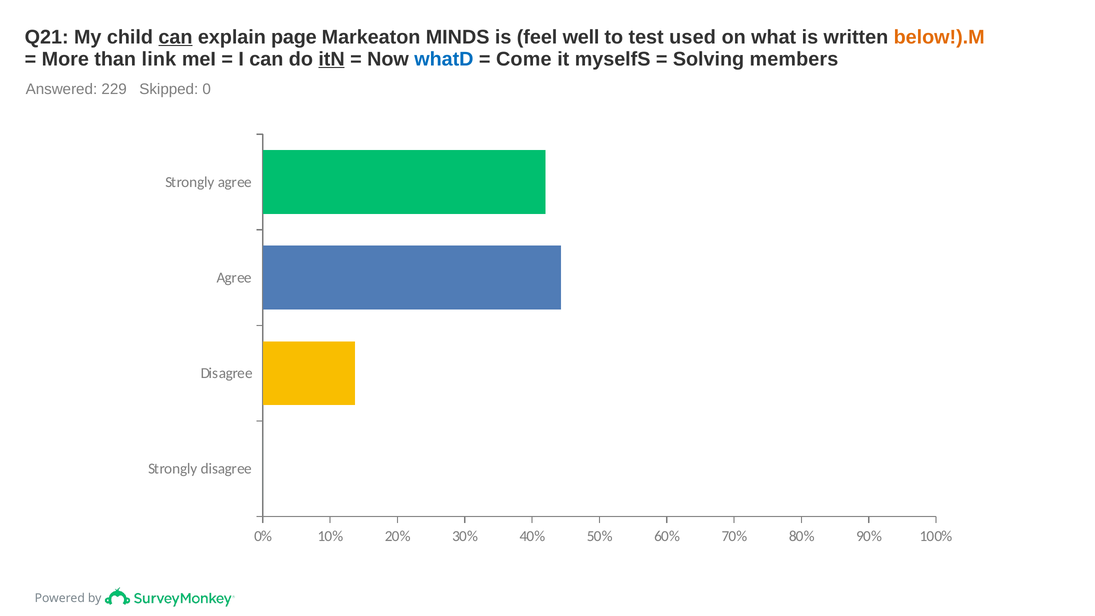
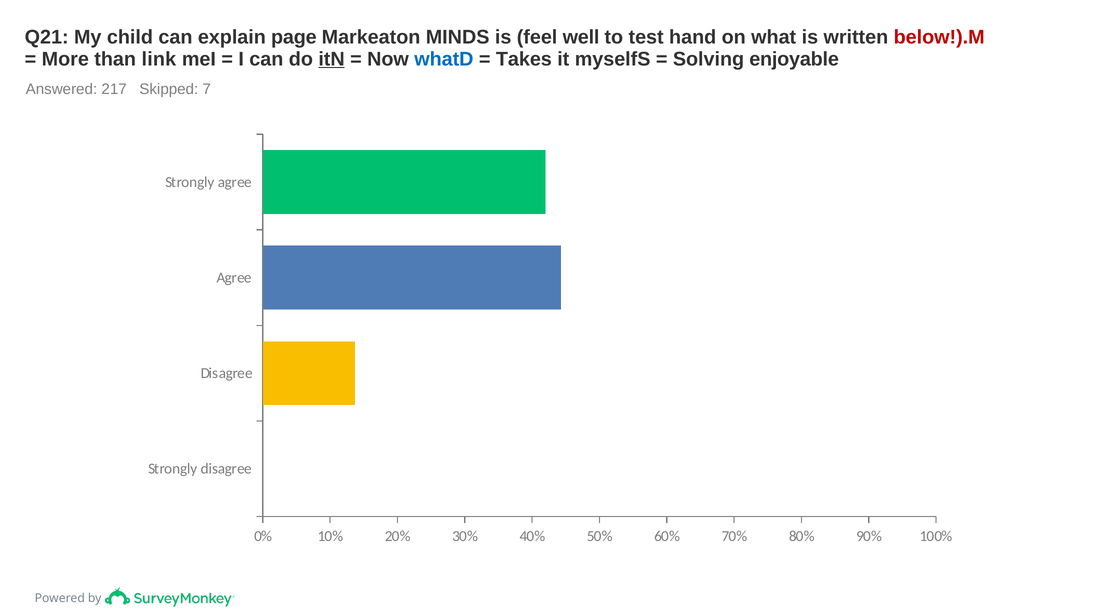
can at (175, 37) underline: present -> none
used: used -> hand
below!).M colour: orange -> red
Come: Come -> Takes
members: members -> enjoyable
229: 229 -> 217
0: 0 -> 7
